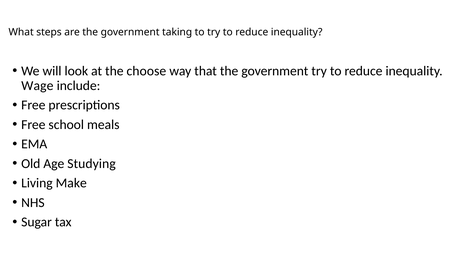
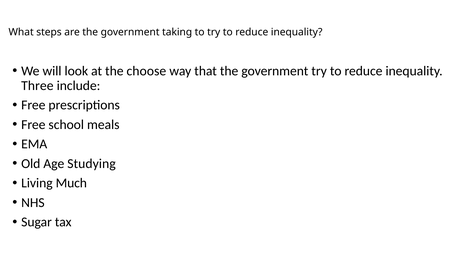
Wage: Wage -> Three
Make: Make -> Much
